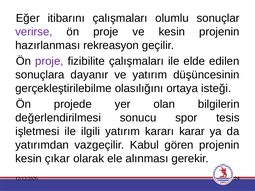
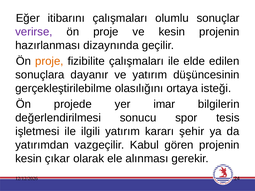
rekreasyon: rekreasyon -> dizaynında
proje at (49, 61) colour: purple -> orange
olan: olan -> imar
karar: karar -> şehir
